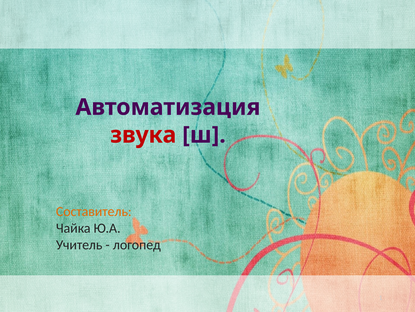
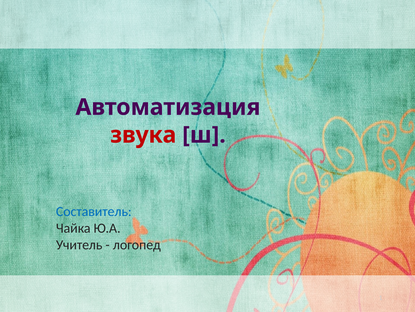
Составитель colour: orange -> blue
